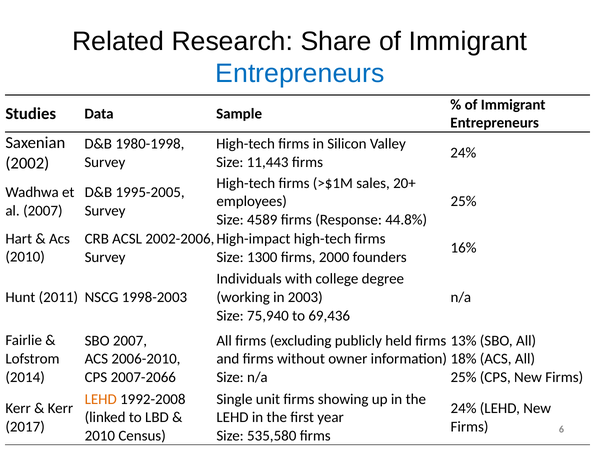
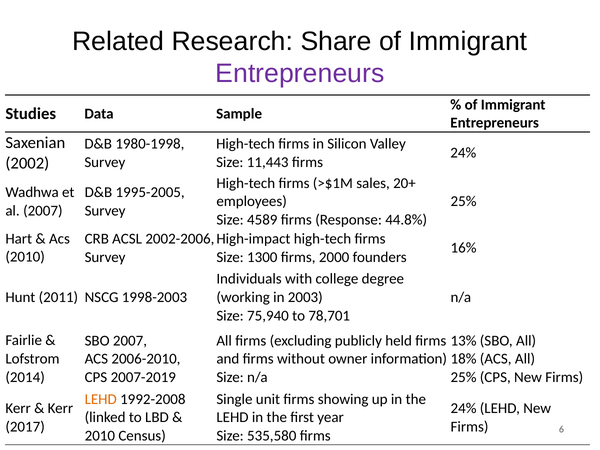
Entrepreneurs at (300, 73) colour: blue -> purple
69,436: 69,436 -> 78,701
2007-2066: 2007-2066 -> 2007-2019
